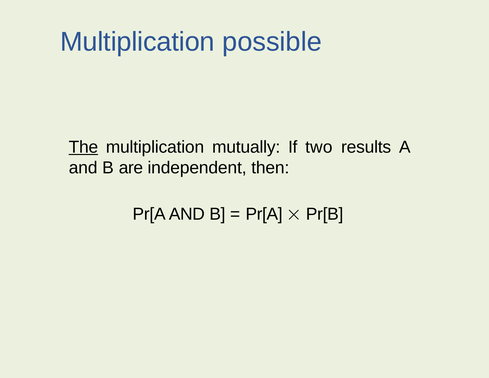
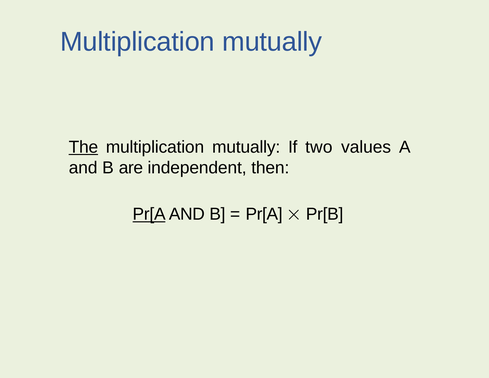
possible at (272, 42): possible -> mutually
results: results -> values
Pr[A at (149, 214) underline: none -> present
